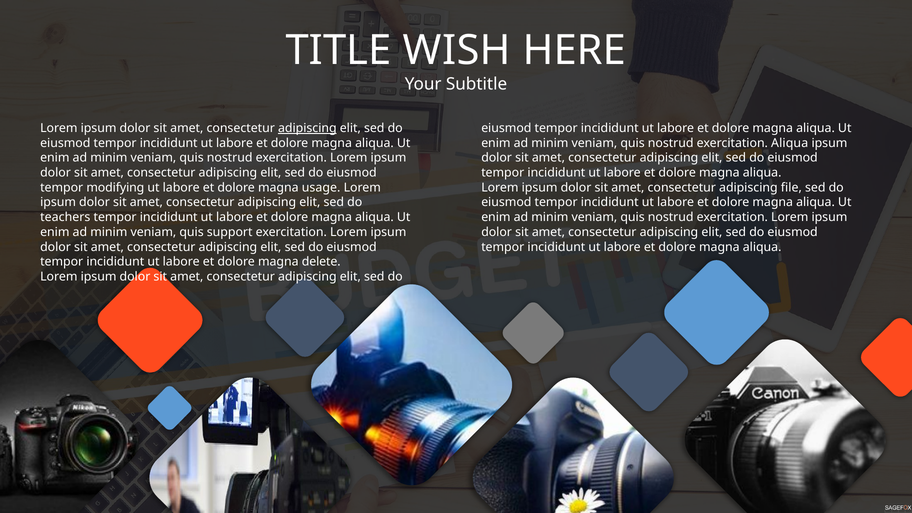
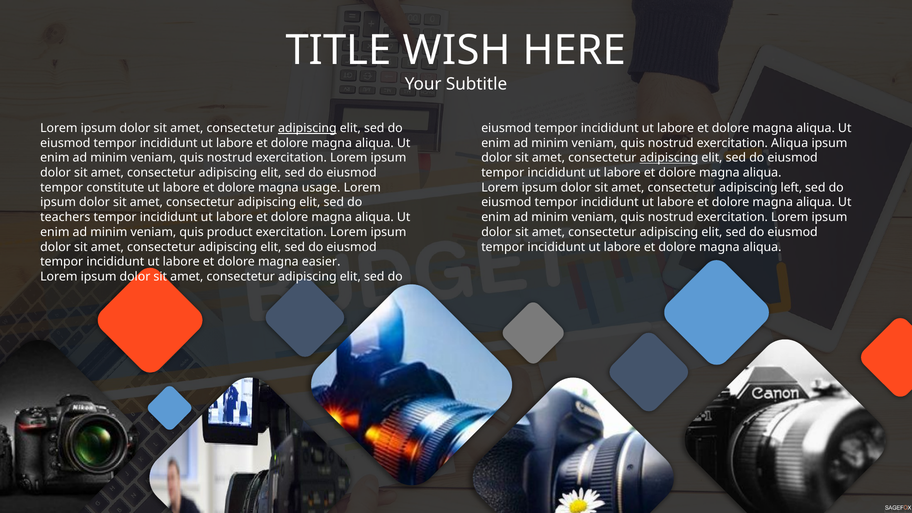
adipiscing at (669, 158) underline: none -> present
modifying: modifying -> constitute
file: file -> left
support: support -> product
delete: delete -> easier
